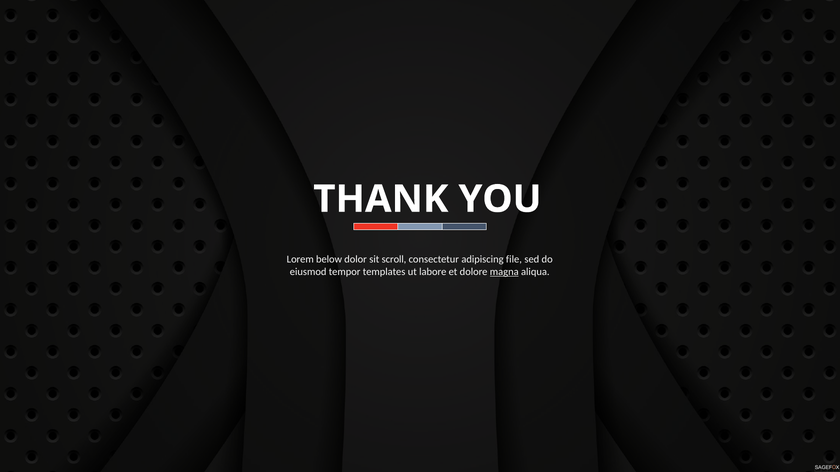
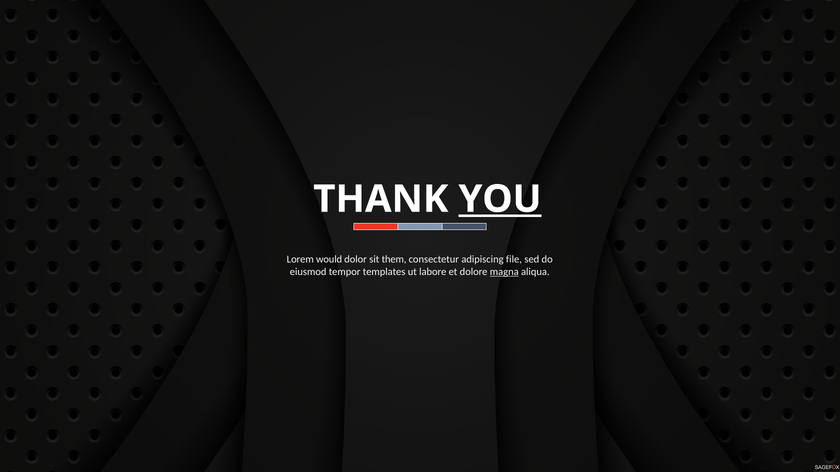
YOU underline: none -> present
below: below -> would
scroll: scroll -> them
